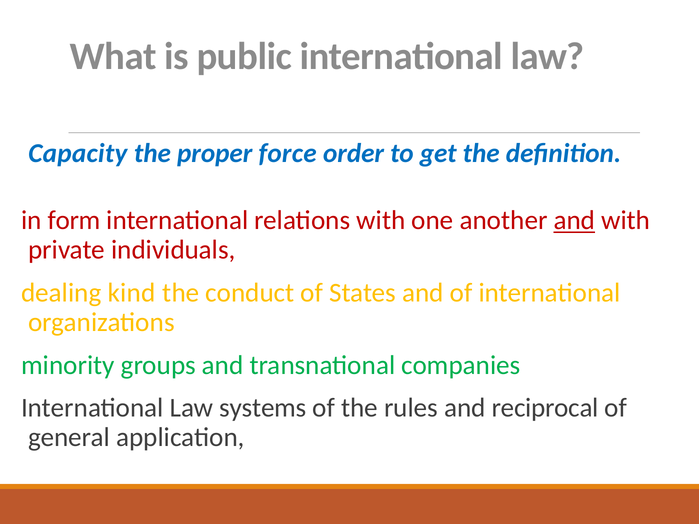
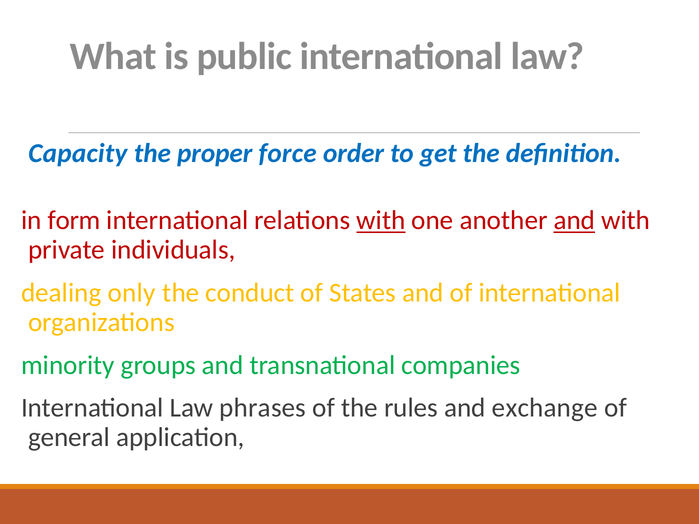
with at (381, 221) underline: none -> present
kind: kind -> only
systems: systems -> phrases
reciprocal: reciprocal -> exchange
